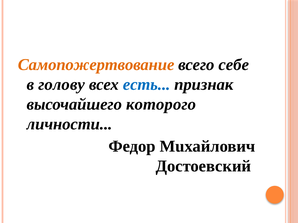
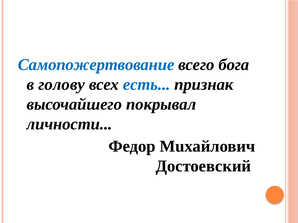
Самопожертвование colour: orange -> blue
себе: себе -> бога
которого: которого -> покрывал
